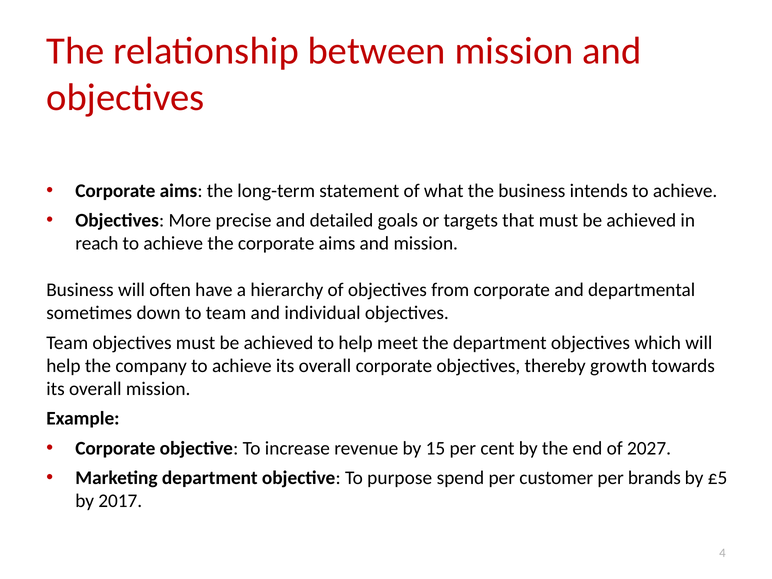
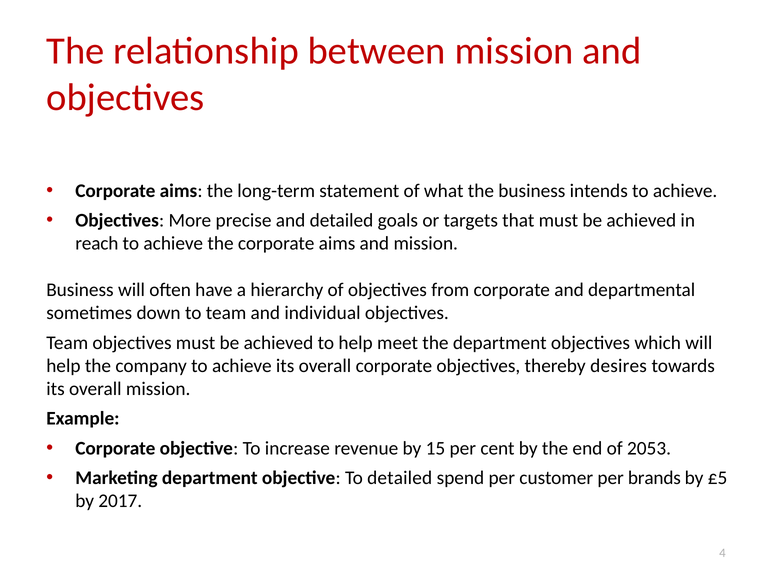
growth: growth -> desires
2027: 2027 -> 2053
To purpose: purpose -> detailed
